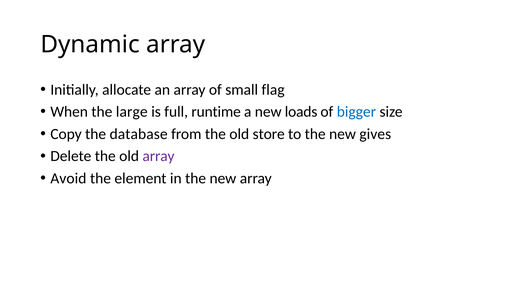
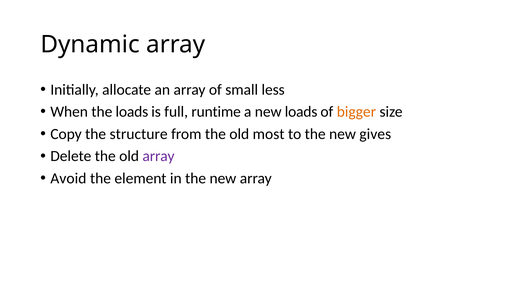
flag: flag -> less
the large: large -> loads
bigger colour: blue -> orange
database: database -> structure
store: store -> most
